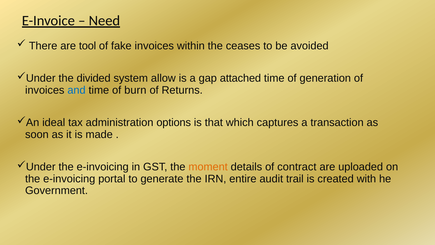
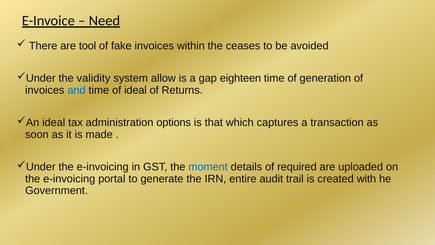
divided: divided -> validity
attached: attached -> eighteen
of burn: burn -> ideal
moment colour: orange -> blue
contract: contract -> required
